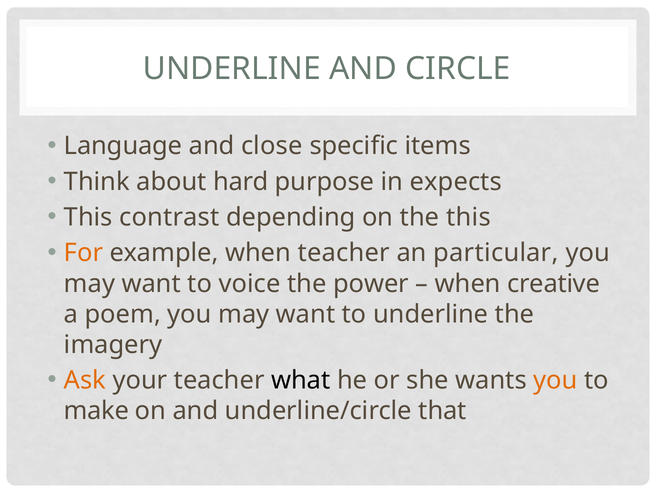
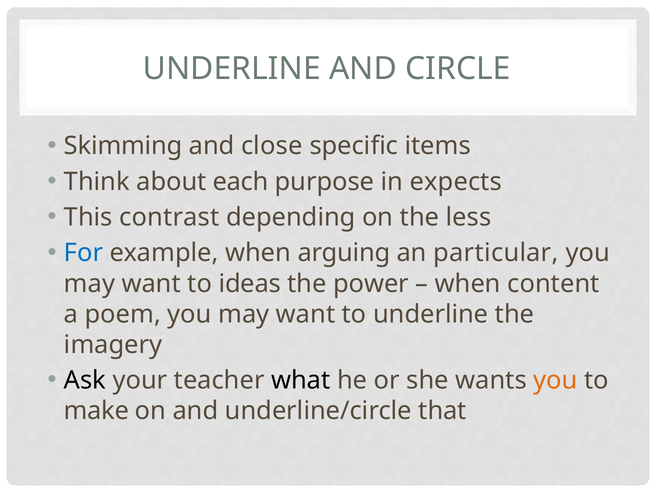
Language: Language -> Skimming
hard: hard -> each
the this: this -> less
For colour: orange -> blue
when teacher: teacher -> arguing
voice: voice -> ideas
creative: creative -> content
Ask colour: orange -> black
